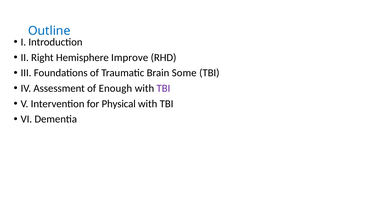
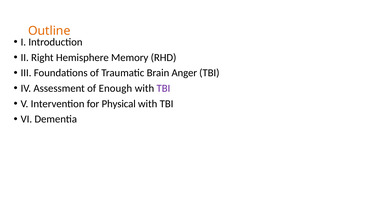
Outline colour: blue -> orange
Improve: Improve -> Memory
Some: Some -> Anger
